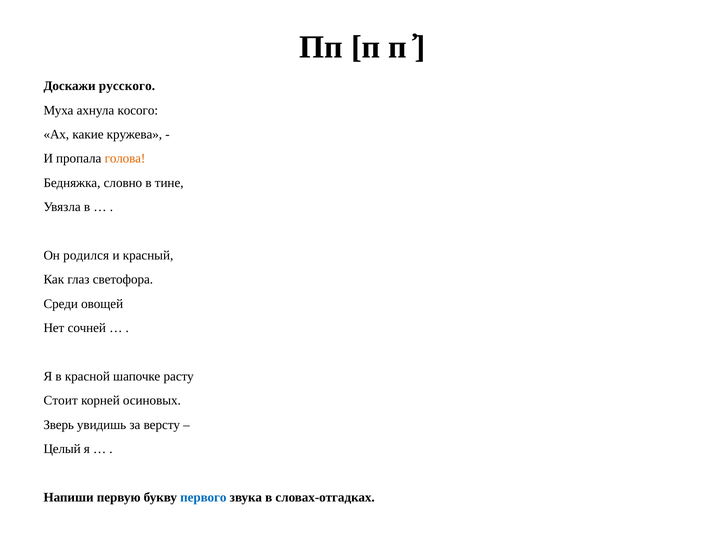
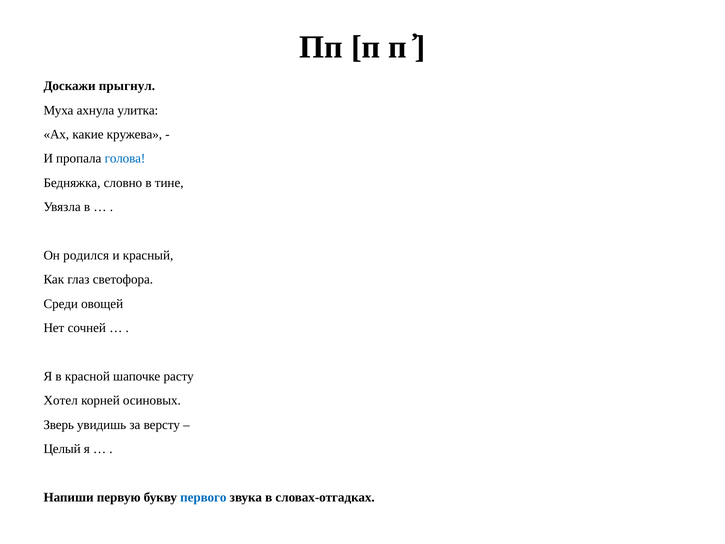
русского: русского -> прыгнул
косого: косого -> улитка
голова colour: orange -> blue
Стоит: Стоит -> Хотел
